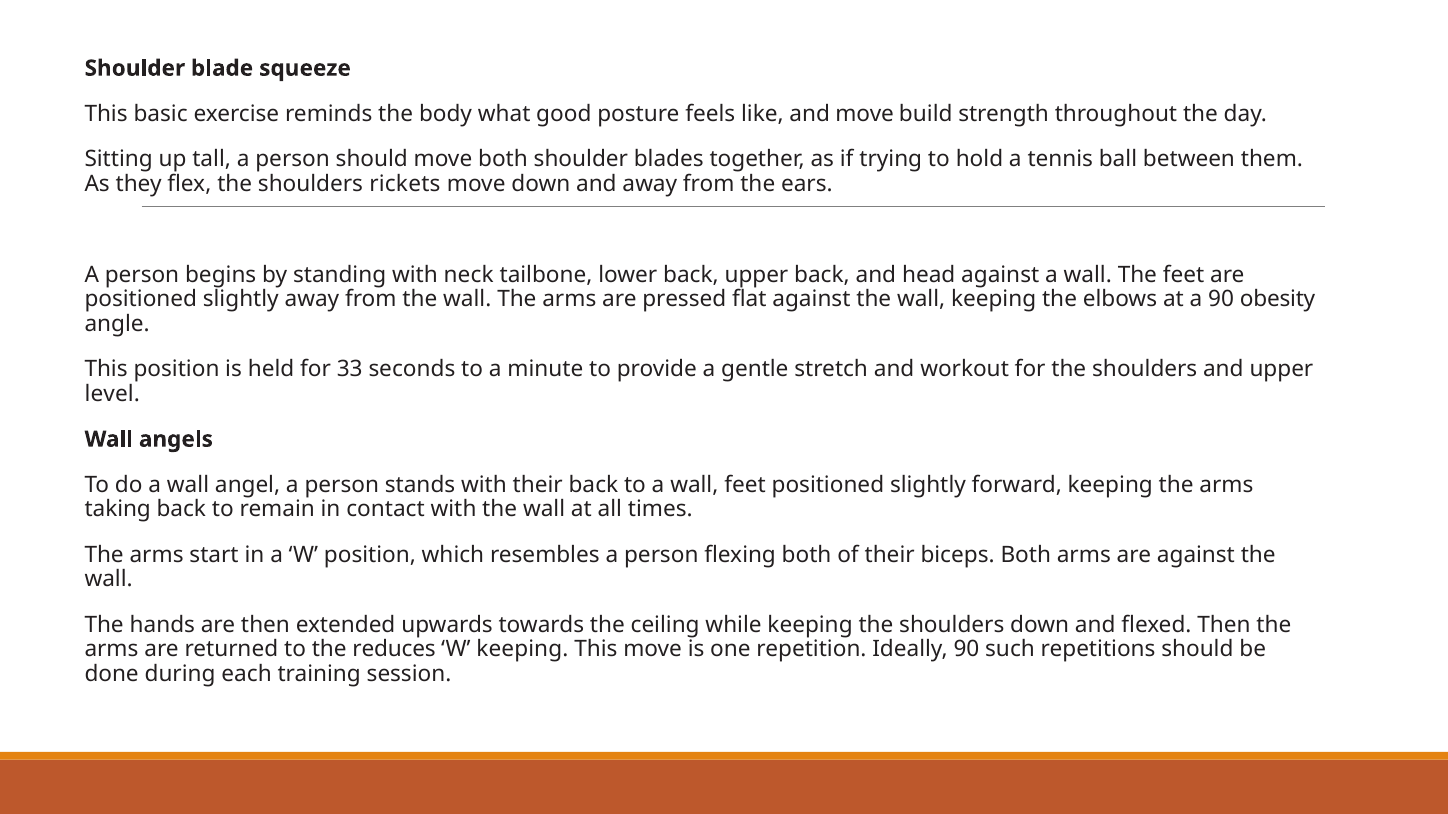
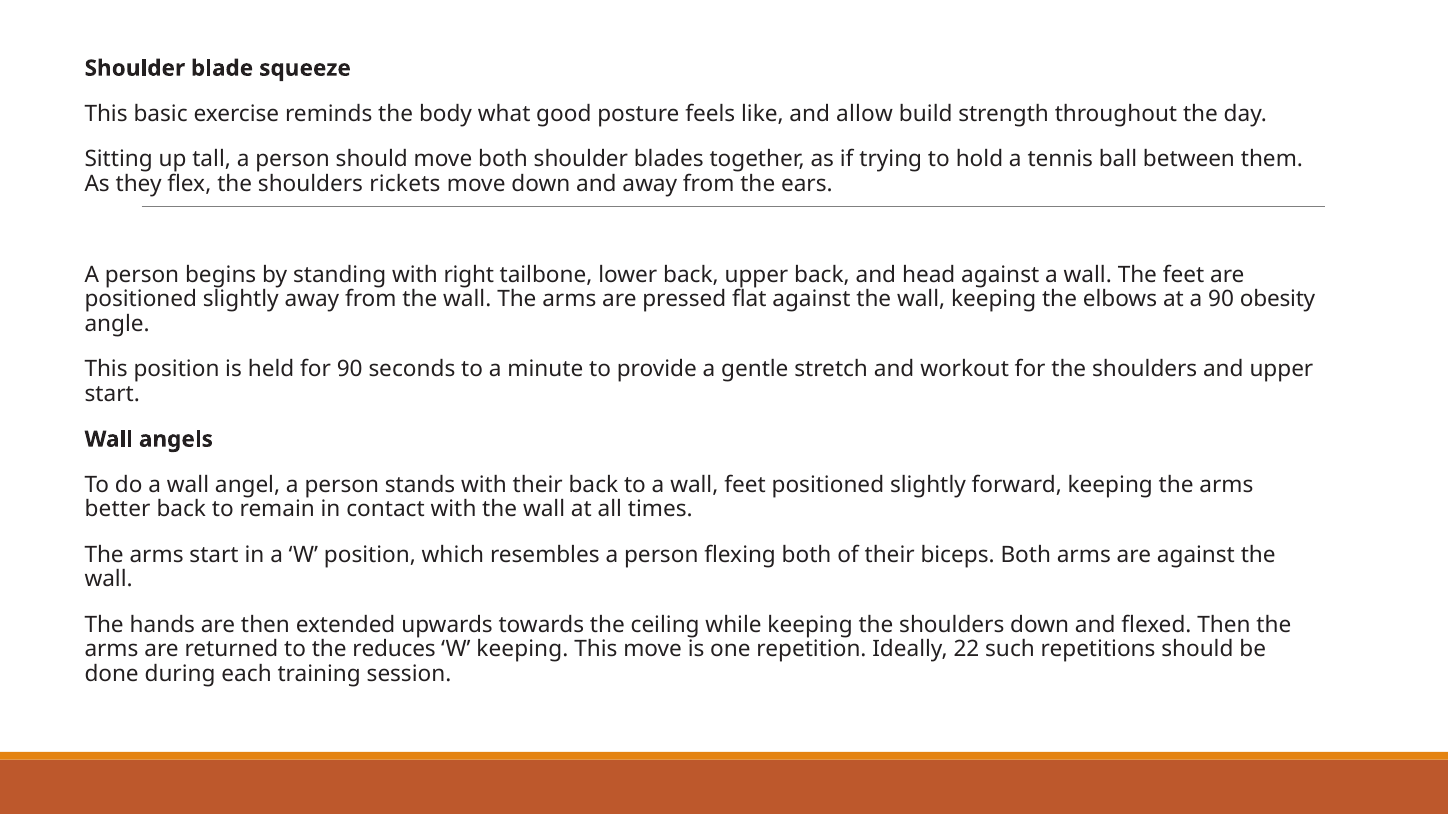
and move: move -> allow
neck: neck -> right
for 33: 33 -> 90
level at (112, 394): level -> start
taking: taking -> better
Ideally 90: 90 -> 22
